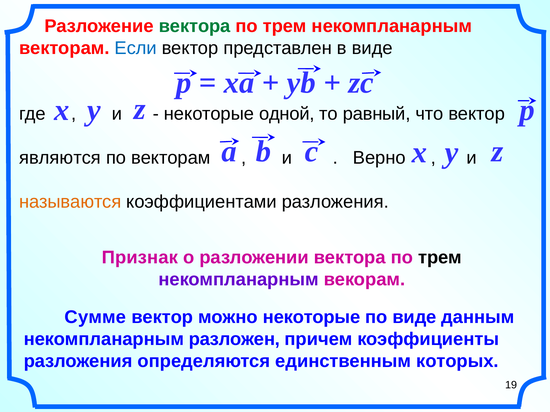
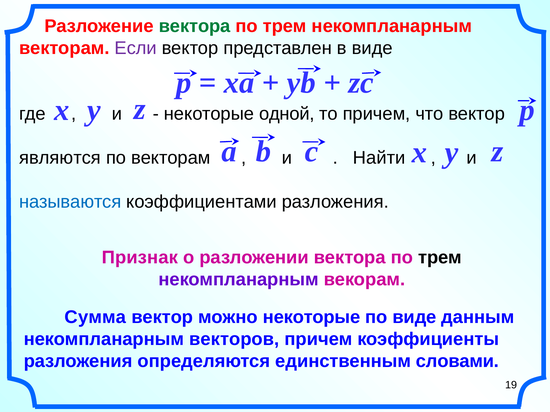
Если colour: blue -> purple
то равный: равный -> причем
Верно: Верно -> Найти
называются colour: orange -> blue
Сумме: Сумме -> Сумма
разложен: разложен -> векторов
которых: которых -> словами
